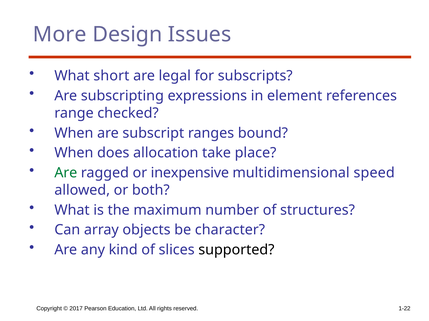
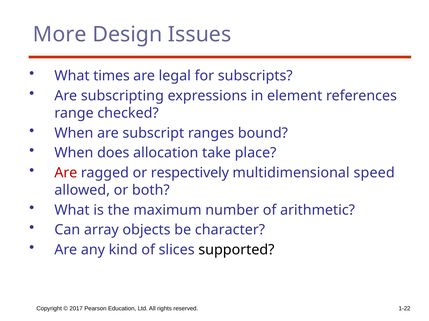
short: short -> times
Are at (66, 173) colour: green -> red
inexpensive: inexpensive -> respectively
structures: structures -> arithmetic
